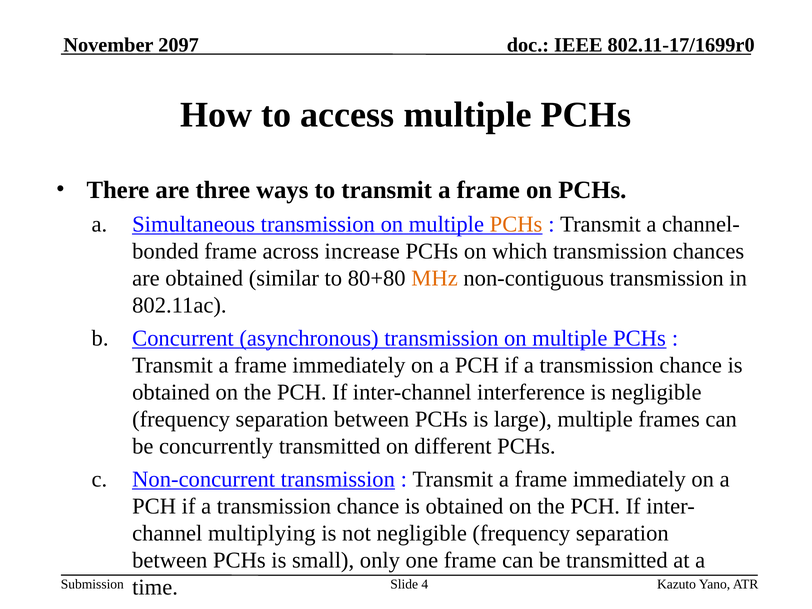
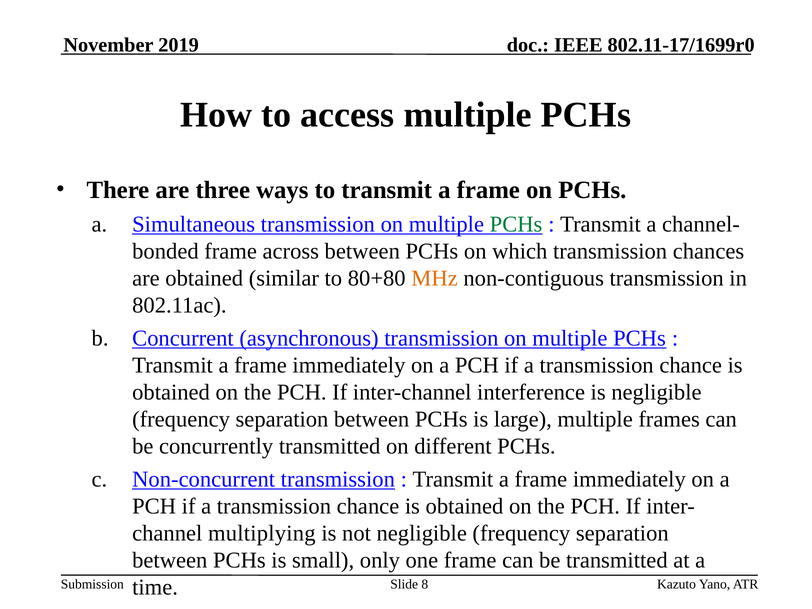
2097: 2097 -> 2019
PCHs at (516, 224) colour: orange -> green
across increase: increase -> between
4: 4 -> 8
